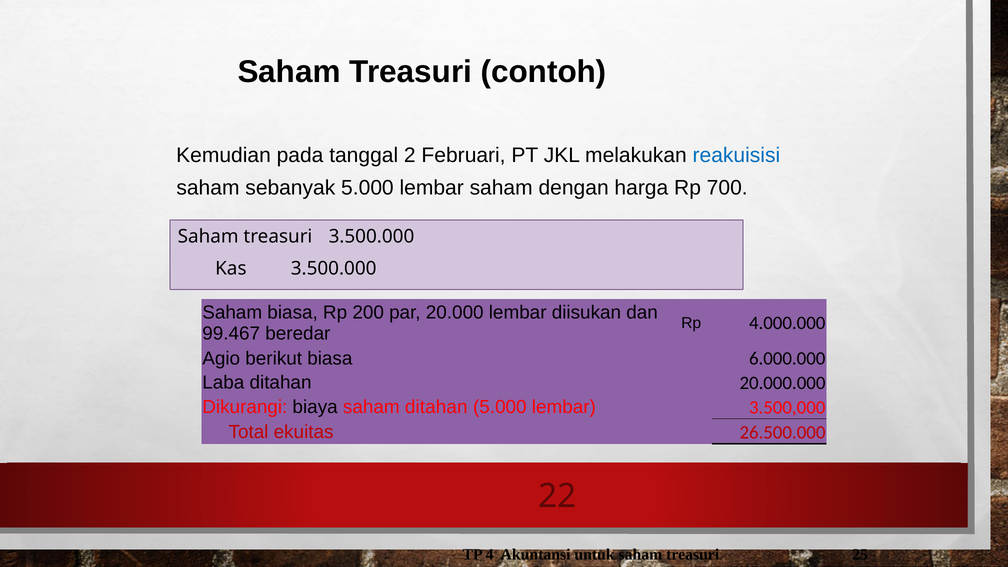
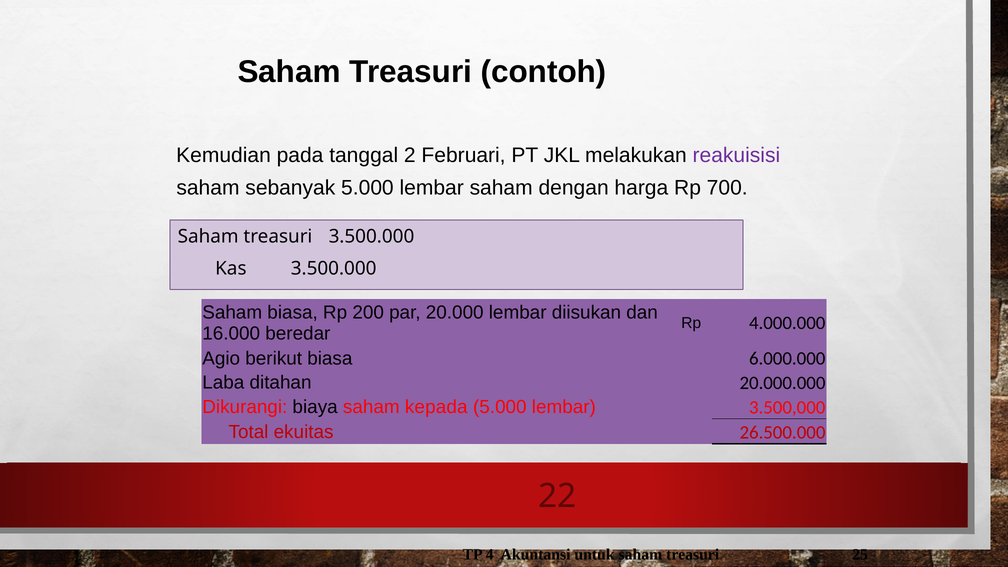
reakuisisi colour: blue -> purple
99.467: 99.467 -> 16.000
saham ditahan: ditahan -> kepada
